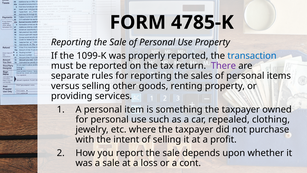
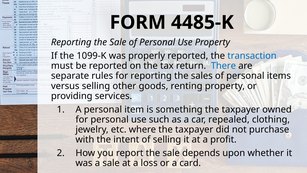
4785-K: 4785-K -> 4485-K
There colour: purple -> blue
cont: cont -> card
